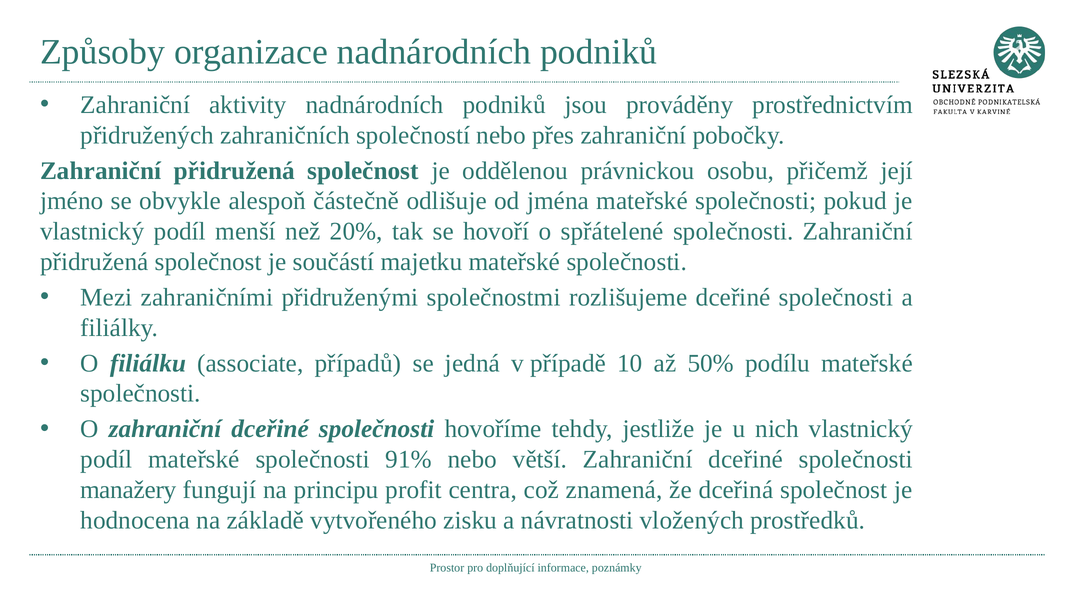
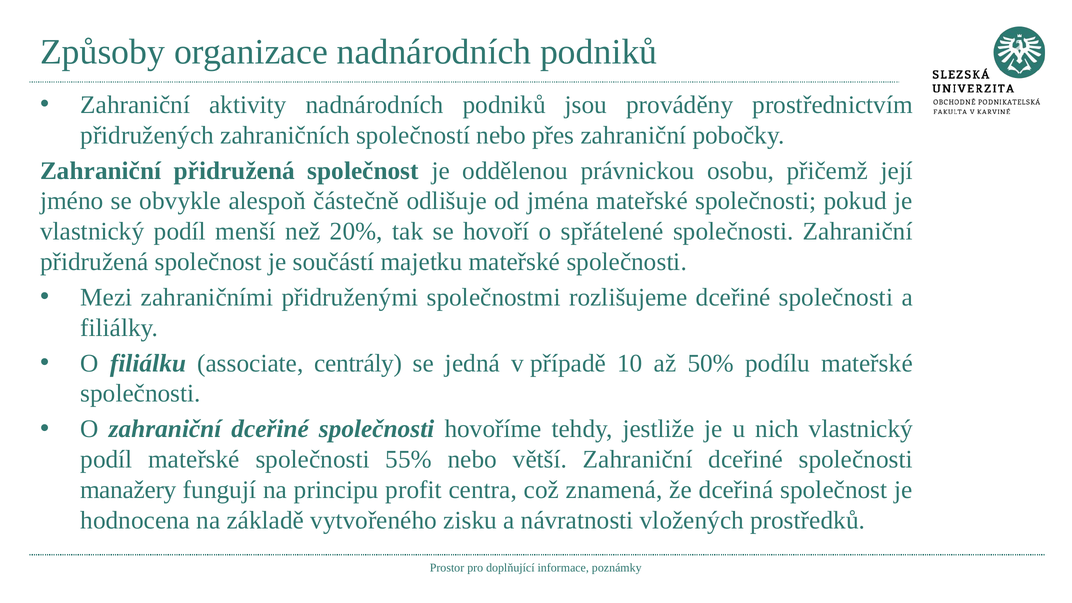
případů: případů -> centrály
91%: 91% -> 55%
